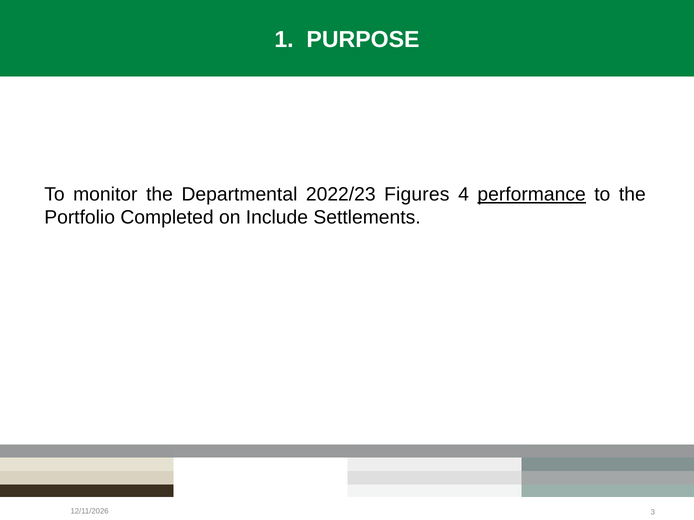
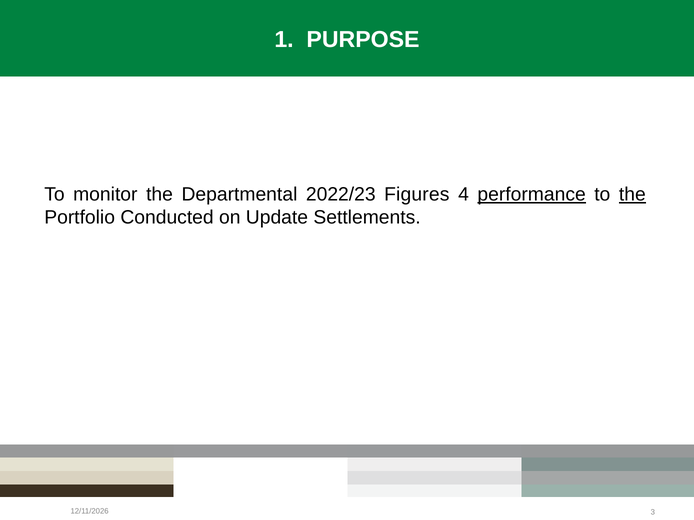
the at (632, 195) underline: none -> present
Completed: Completed -> Conducted
Include: Include -> Update
